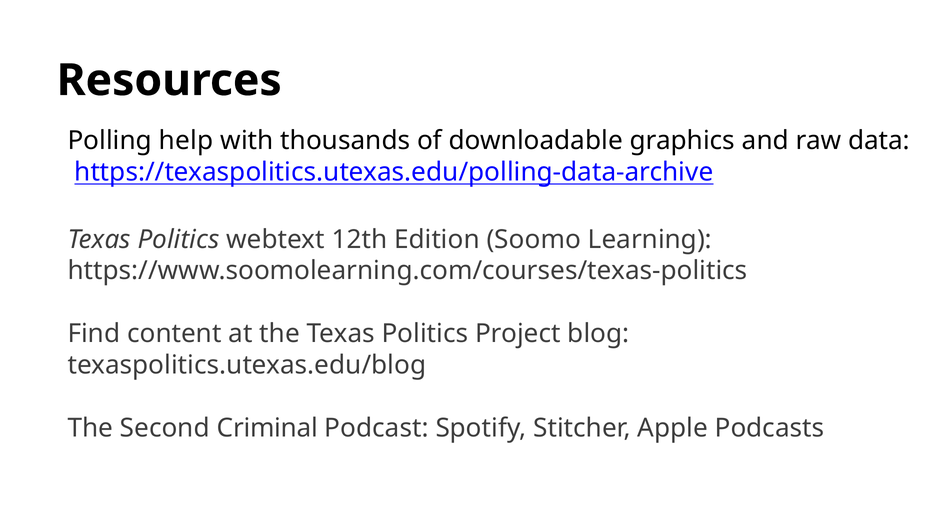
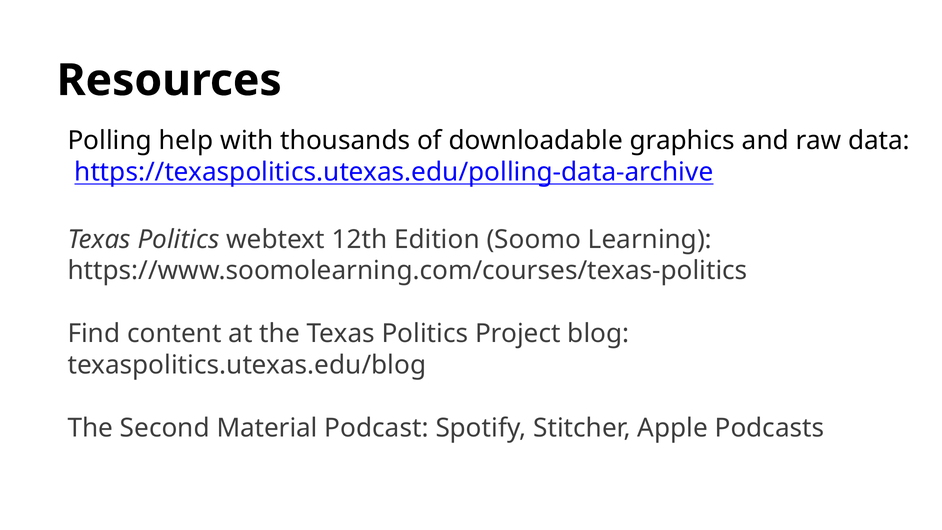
Criminal: Criminal -> Material
